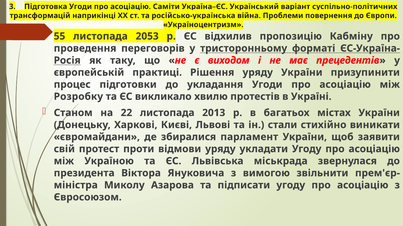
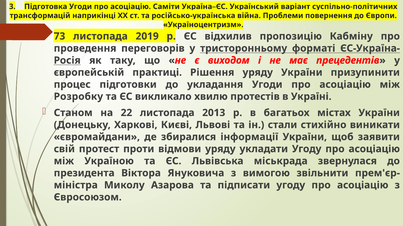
55: 55 -> 73
2053: 2053 -> 2019
парламент: парламент -> інформації
